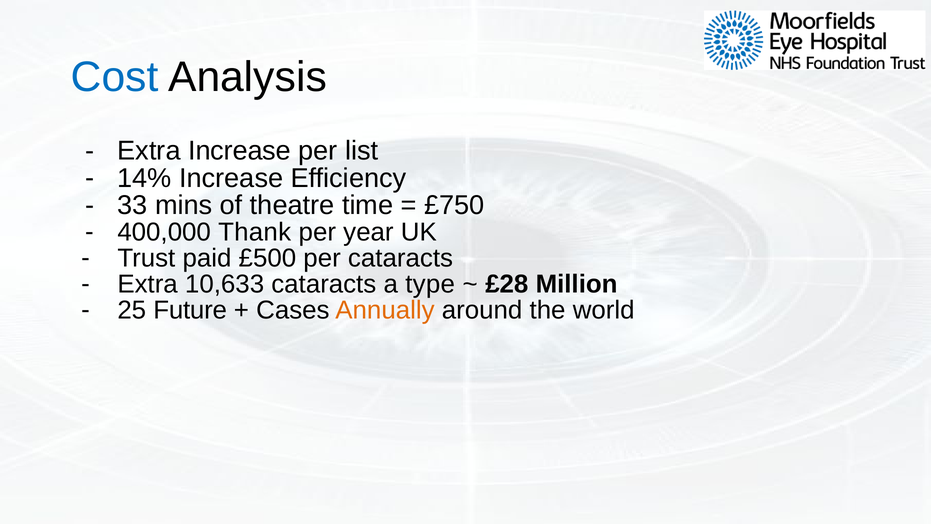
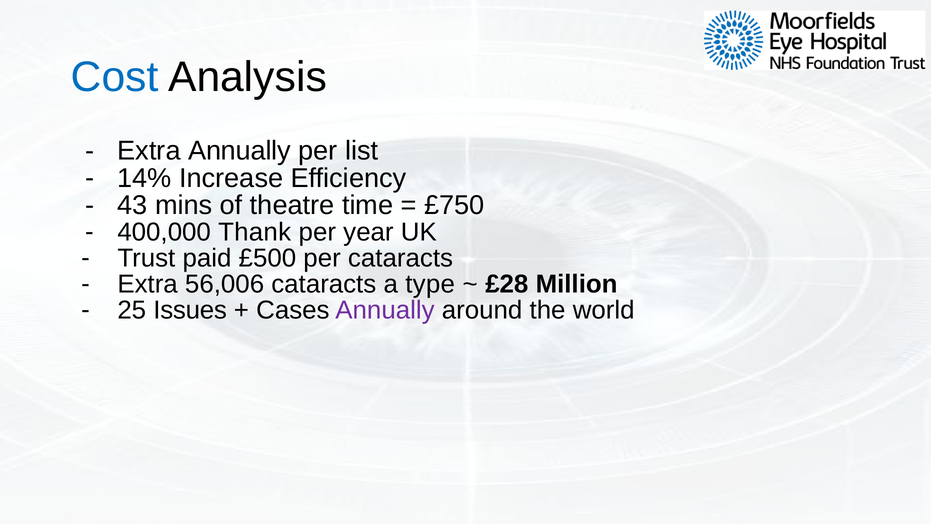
Extra Increase: Increase -> Annually
33: 33 -> 43
10,633: 10,633 -> 56,006
Future: Future -> Issues
Annually at (385, 310) colour: orange -> purple
